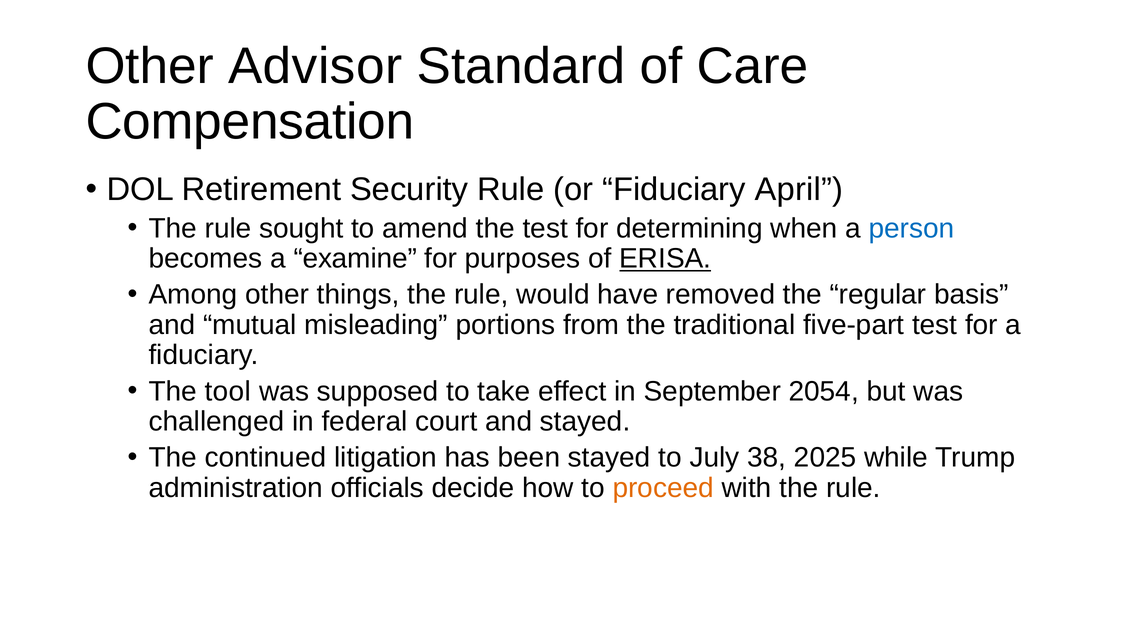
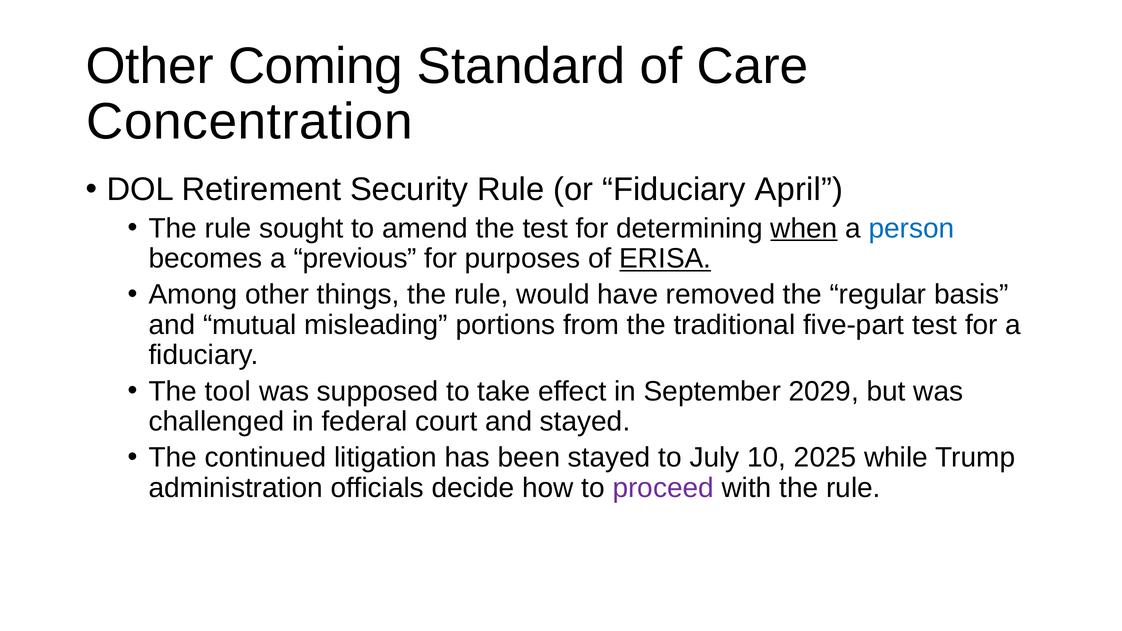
Advisor: Advisor -> Coming
Compensation: Compensation -> Concentration
when underline: none -> present
examine: examine -> previous
2054: 2054 -> 2029
38: 38 -> 10
proceed colour: orange -> purple
